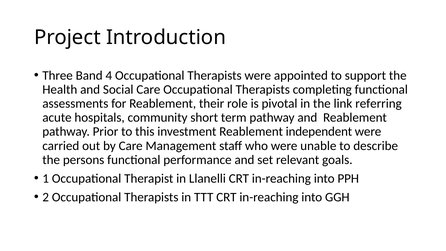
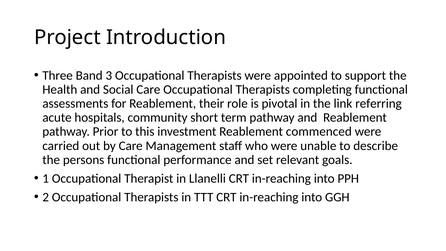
4: 4 -> 3
independent: independent -> commenced
